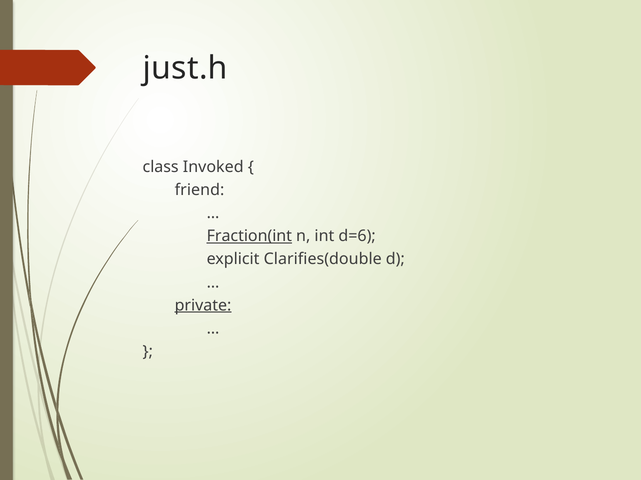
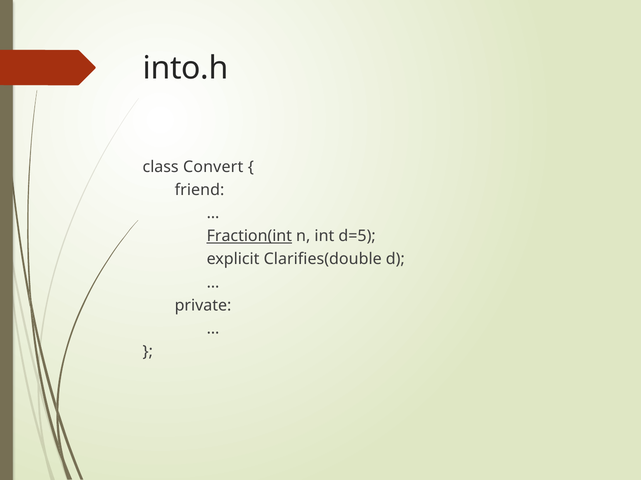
just.h: just.h -> into.h
Invoked: Invoked -> Convert
d=6: d=6 -> d=5
private underline: present -> none
